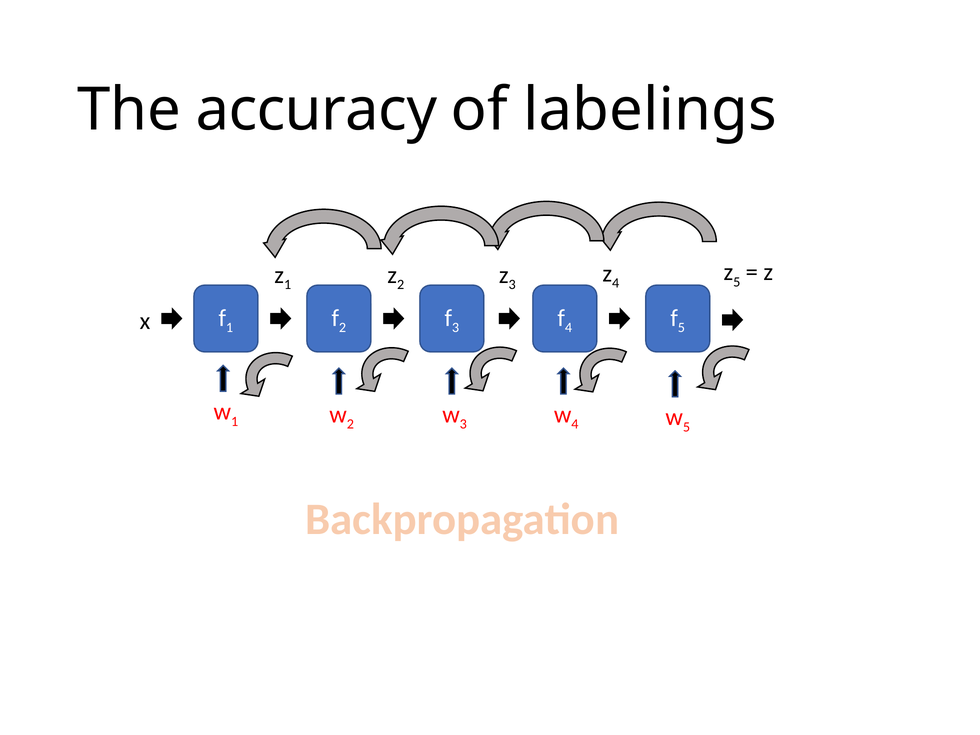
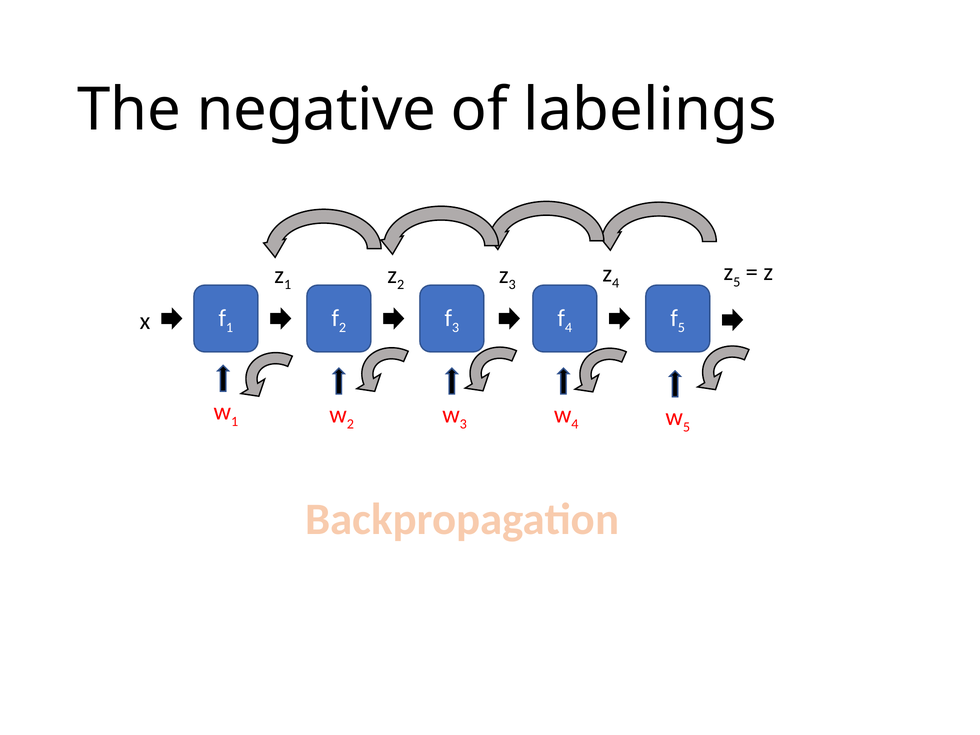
accuracy: accuracy -> negative
